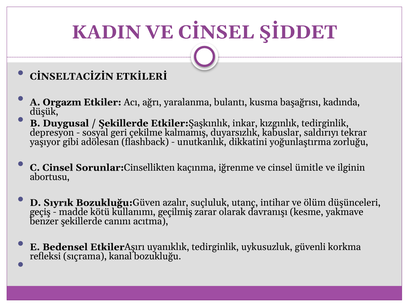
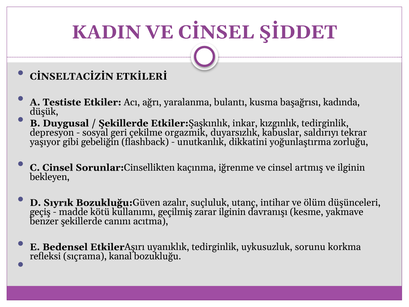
Orgazm: Orgazm -> Testiste
kalmamış: kalmamış -> orgazmik
adölesan: adölesan -> gebeliğin
ümitle: ümitle -> artmış
abortusu: abortusu -> bekleyen
zarar olarak: olarak -> ilginin
güvenli: güvenli -> sorunu
